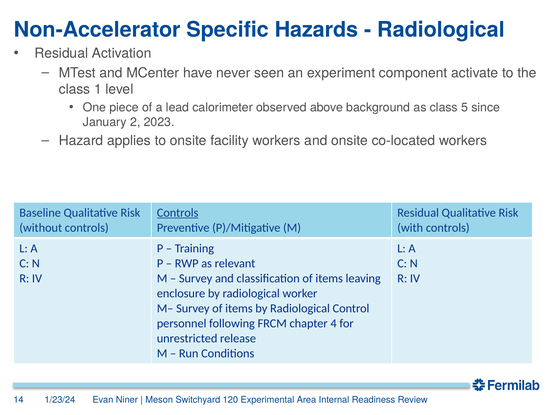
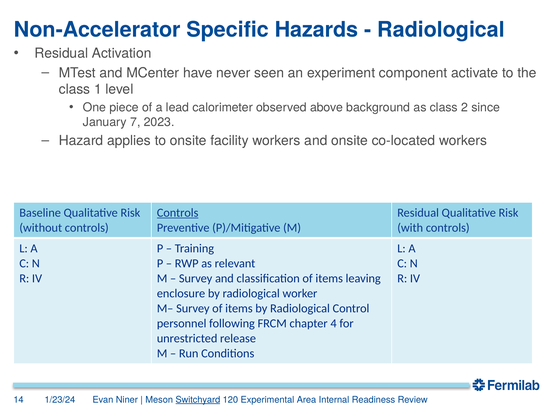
5: 5 -> 2
2: 2 -> 7
Switchyard underline: none -> present
